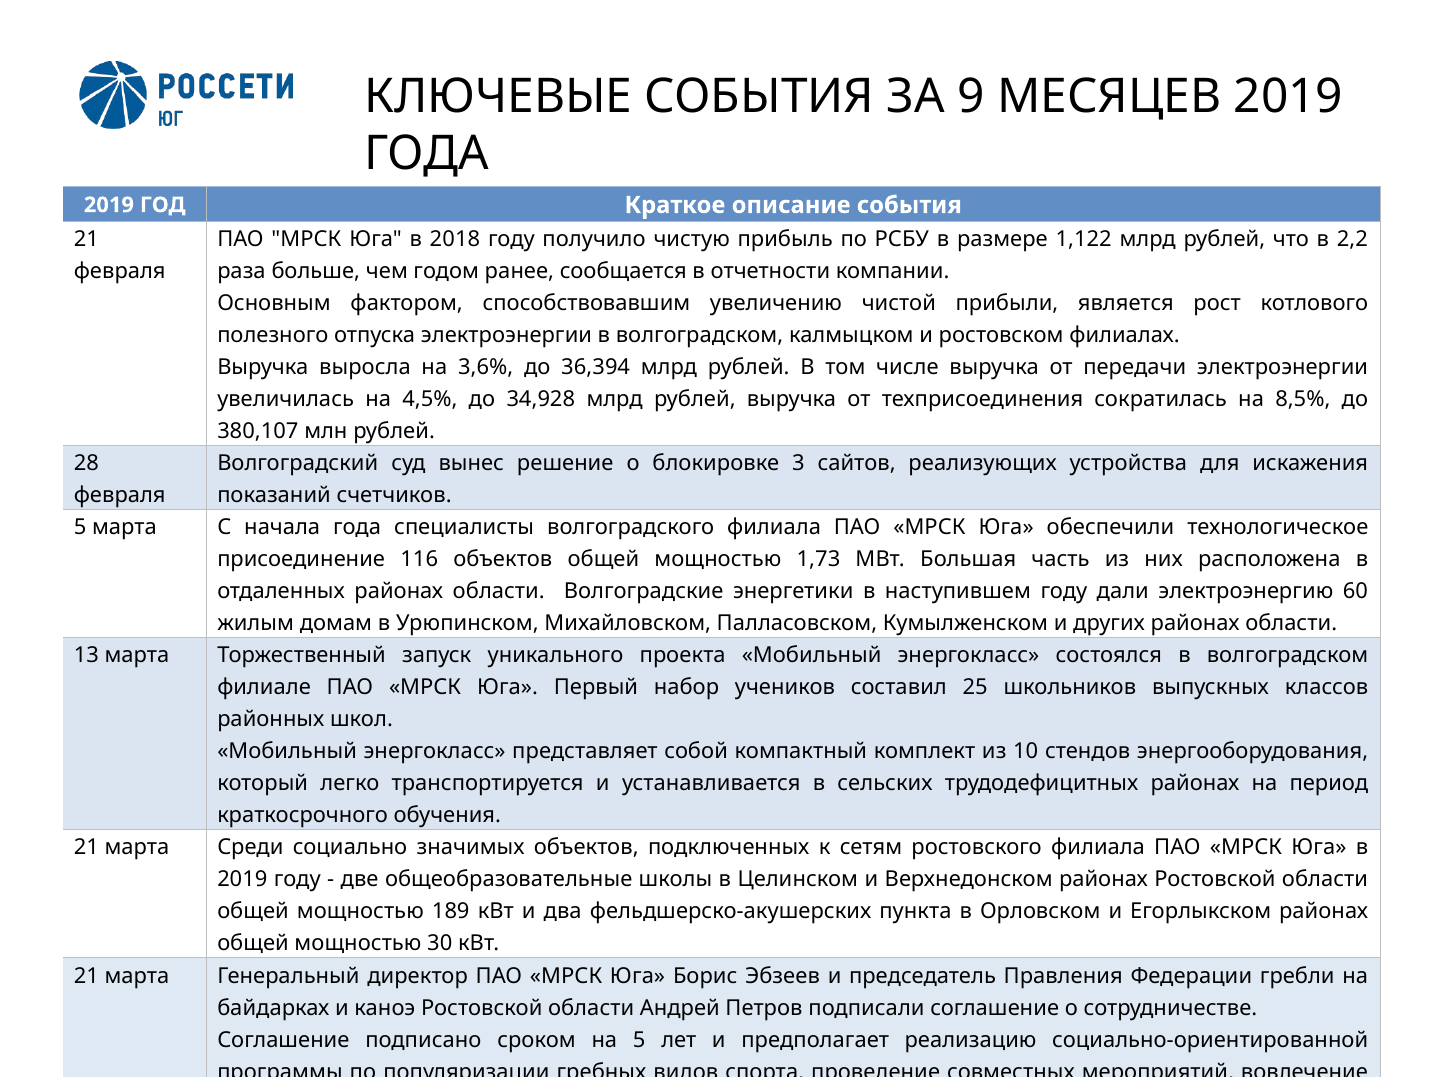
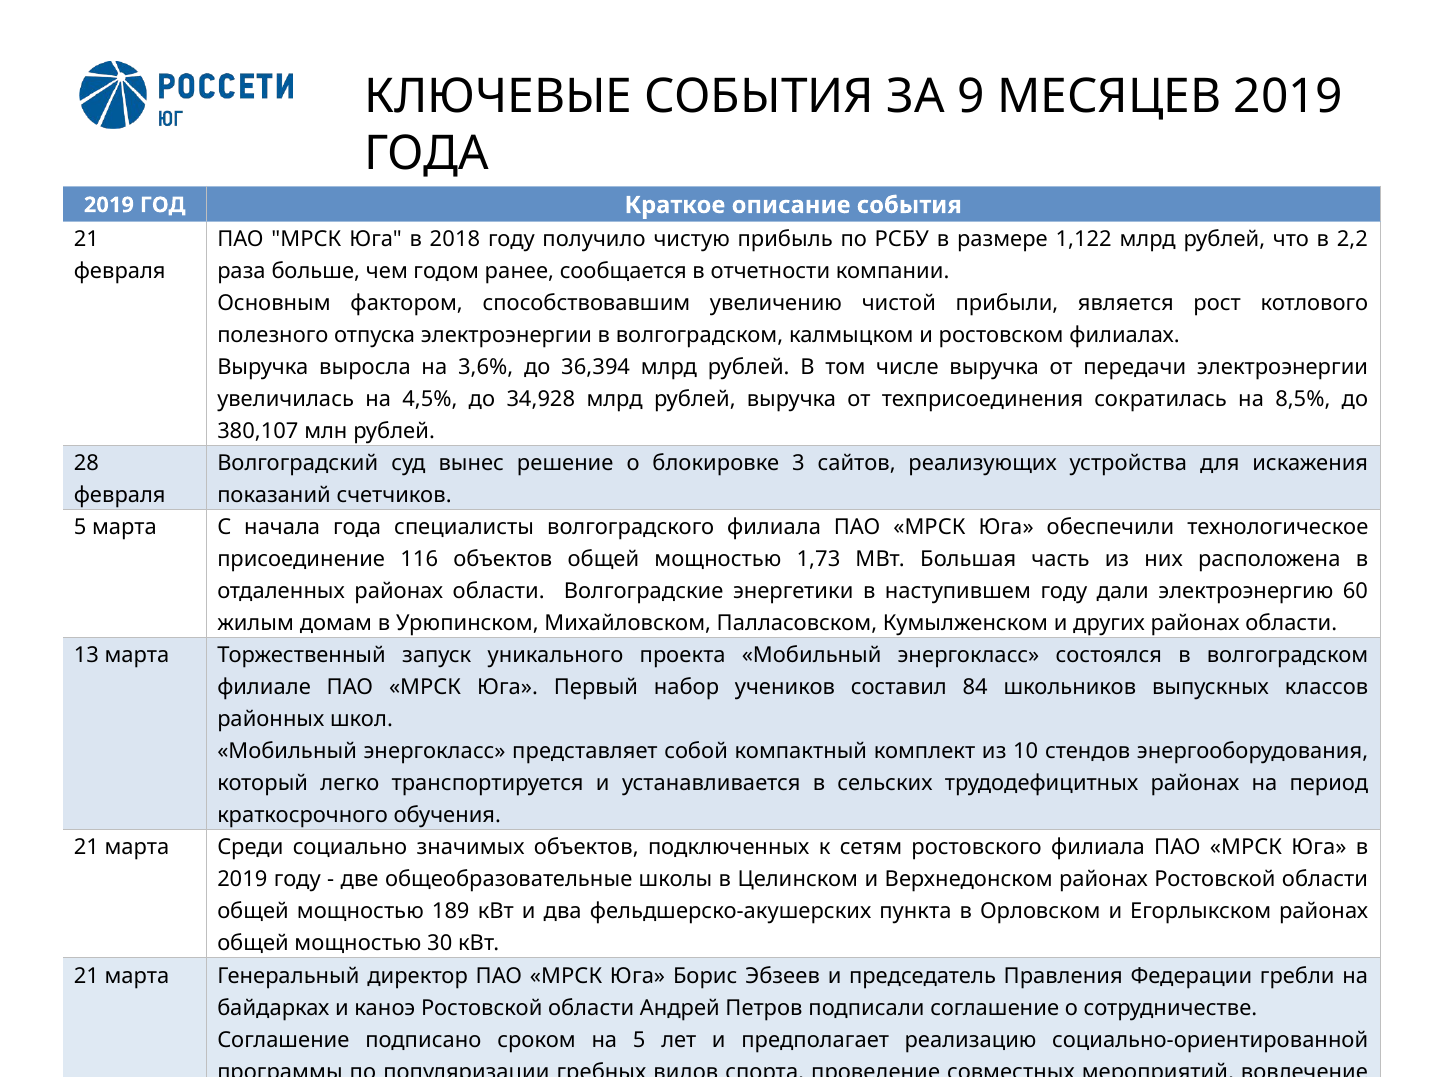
25: 25 -> 84
